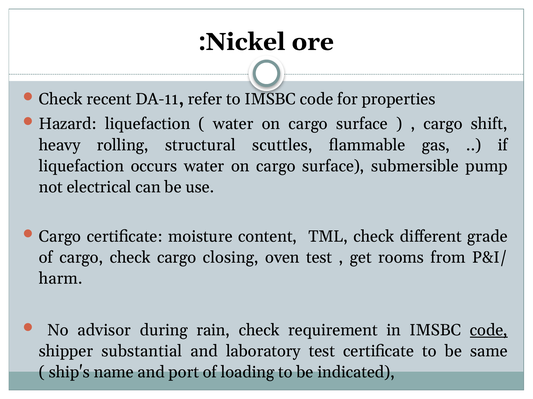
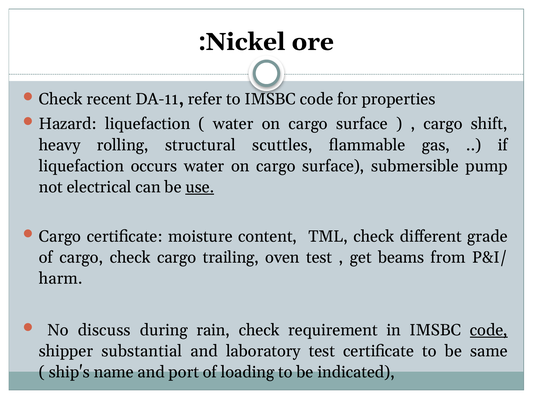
use underline: none -> present
closing: closing -> trailing
rooms: rooms -> beams
advisor: advisor -> discuss
